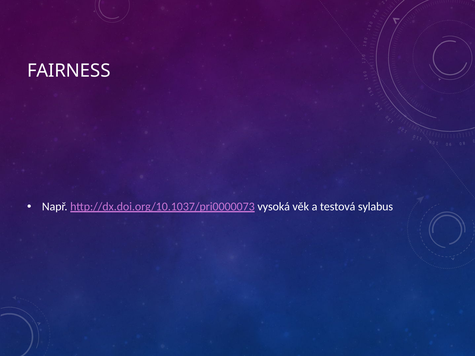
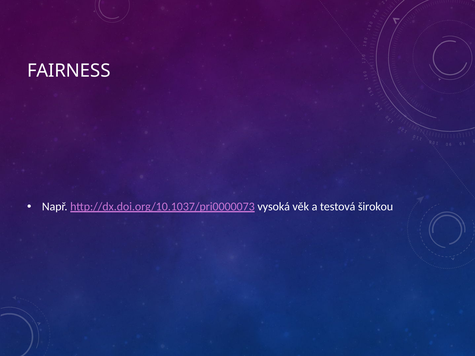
sylabus: sylabus -> širokou
